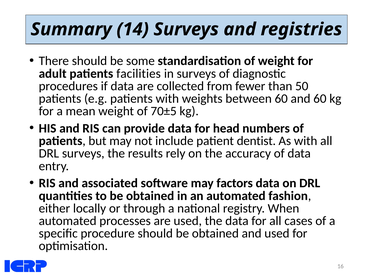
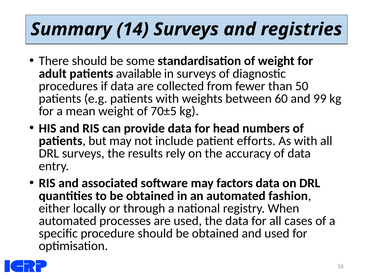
facilities: facilities -> available
and 60: 60 -> 99
dentist: dentist -> efforts
